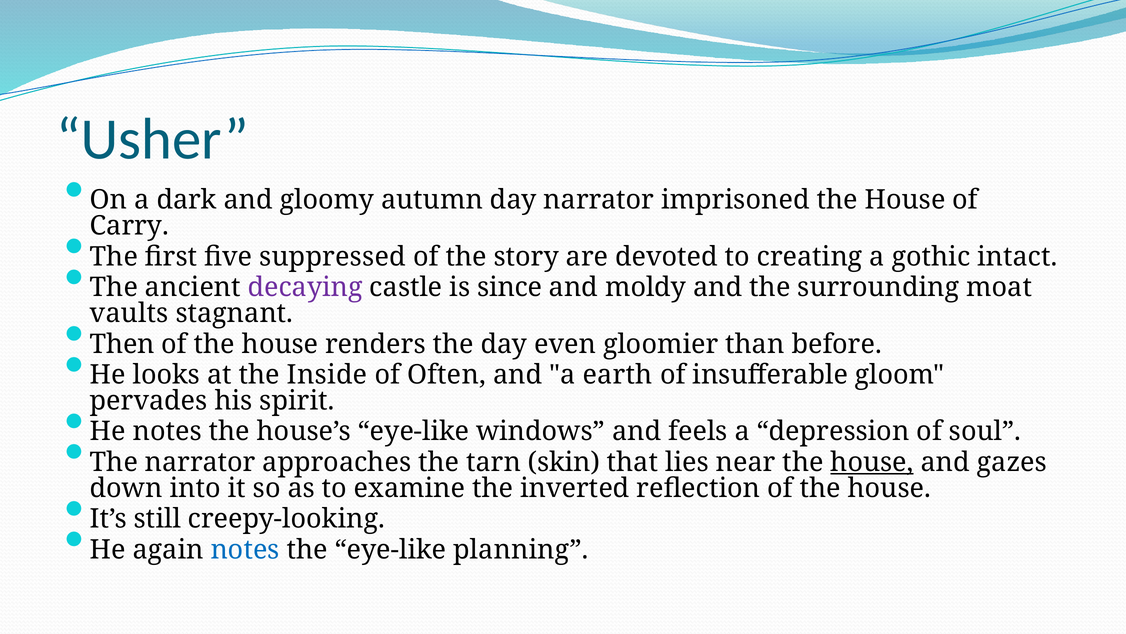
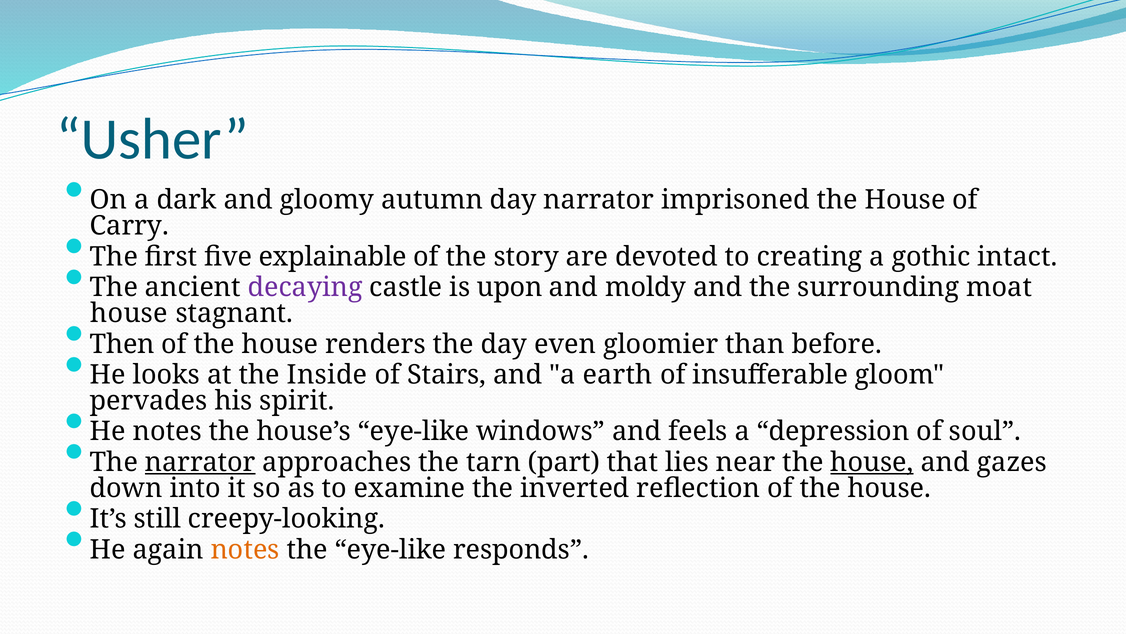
suppressed: suppressed -> explainable
since: since -> upon
vaults at (129, 313): vaults -> house
Often: Often -> Stairs
narrator at (200, 462) underline: none -> present
skin: skin -> part
notes at (245, 549) colour: blue -> orange
planning: planning -> responds
